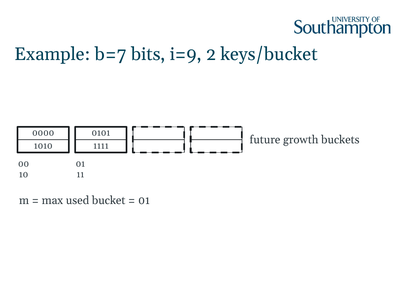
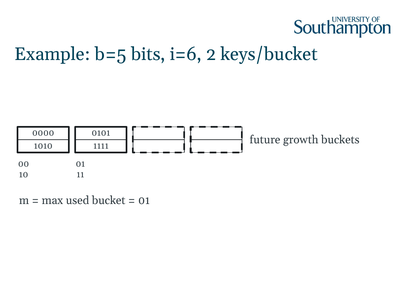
b=7: b=7 -> b=5
i=9: i=9 -> i=6
